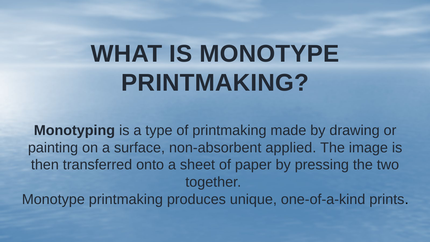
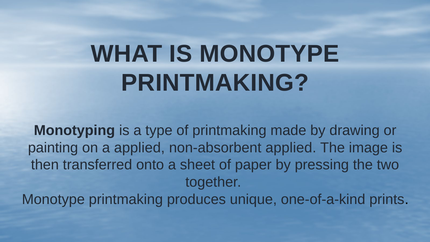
a surface: surface -> applied
